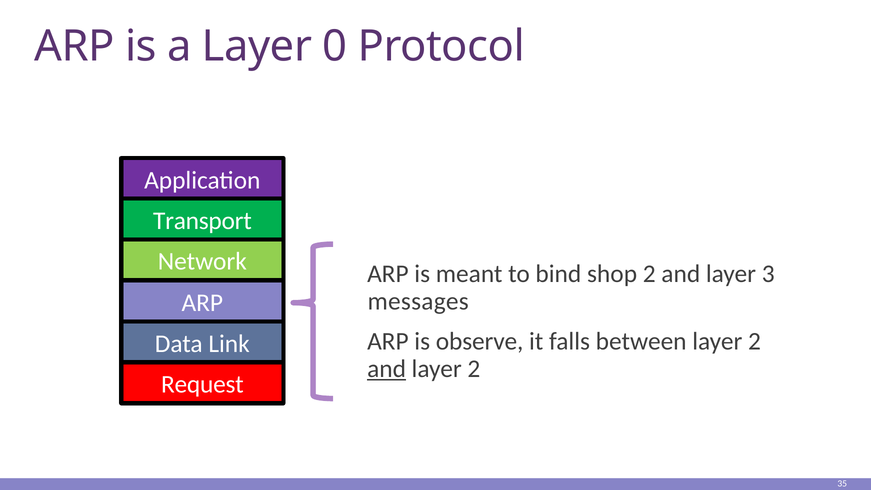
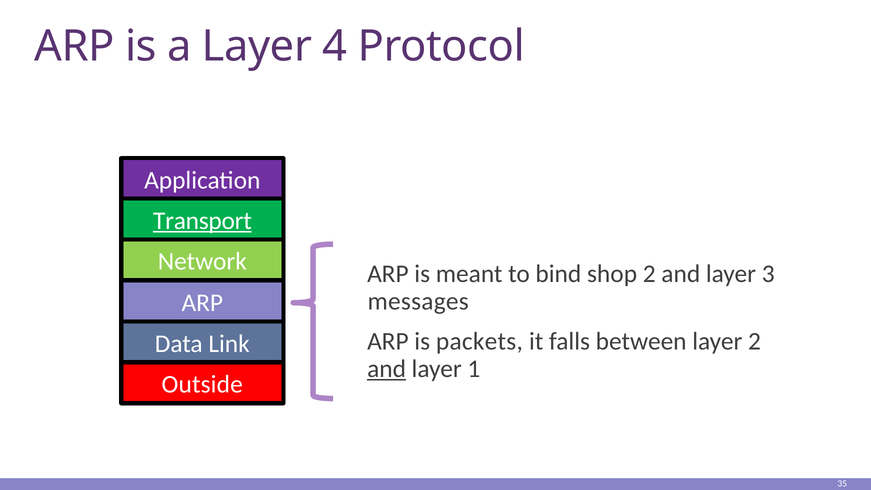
0: 0 -> 4
Transport underline: none -> present
observe: observe -> packets
2 at (474, 369): 2 -> 1
Request: Request -> Outside
